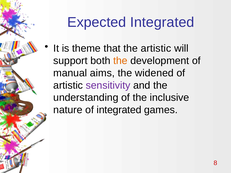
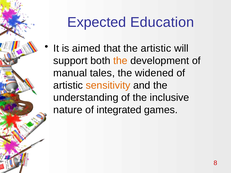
Expected Integrated: Integrated -> Education
theme: theme -> aimed
aims: aims -> tales
sensitivity colour: purple -> orange
